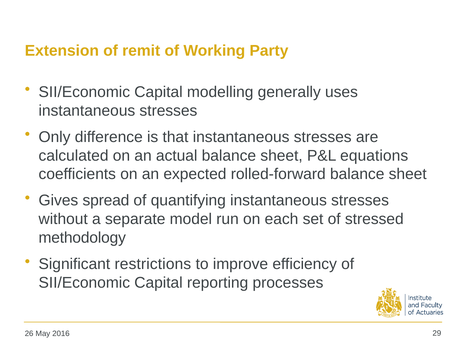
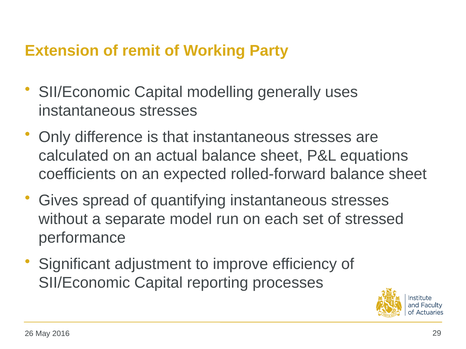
methodology: methodology -> performance
restrictions: restrictions -> adjustment
